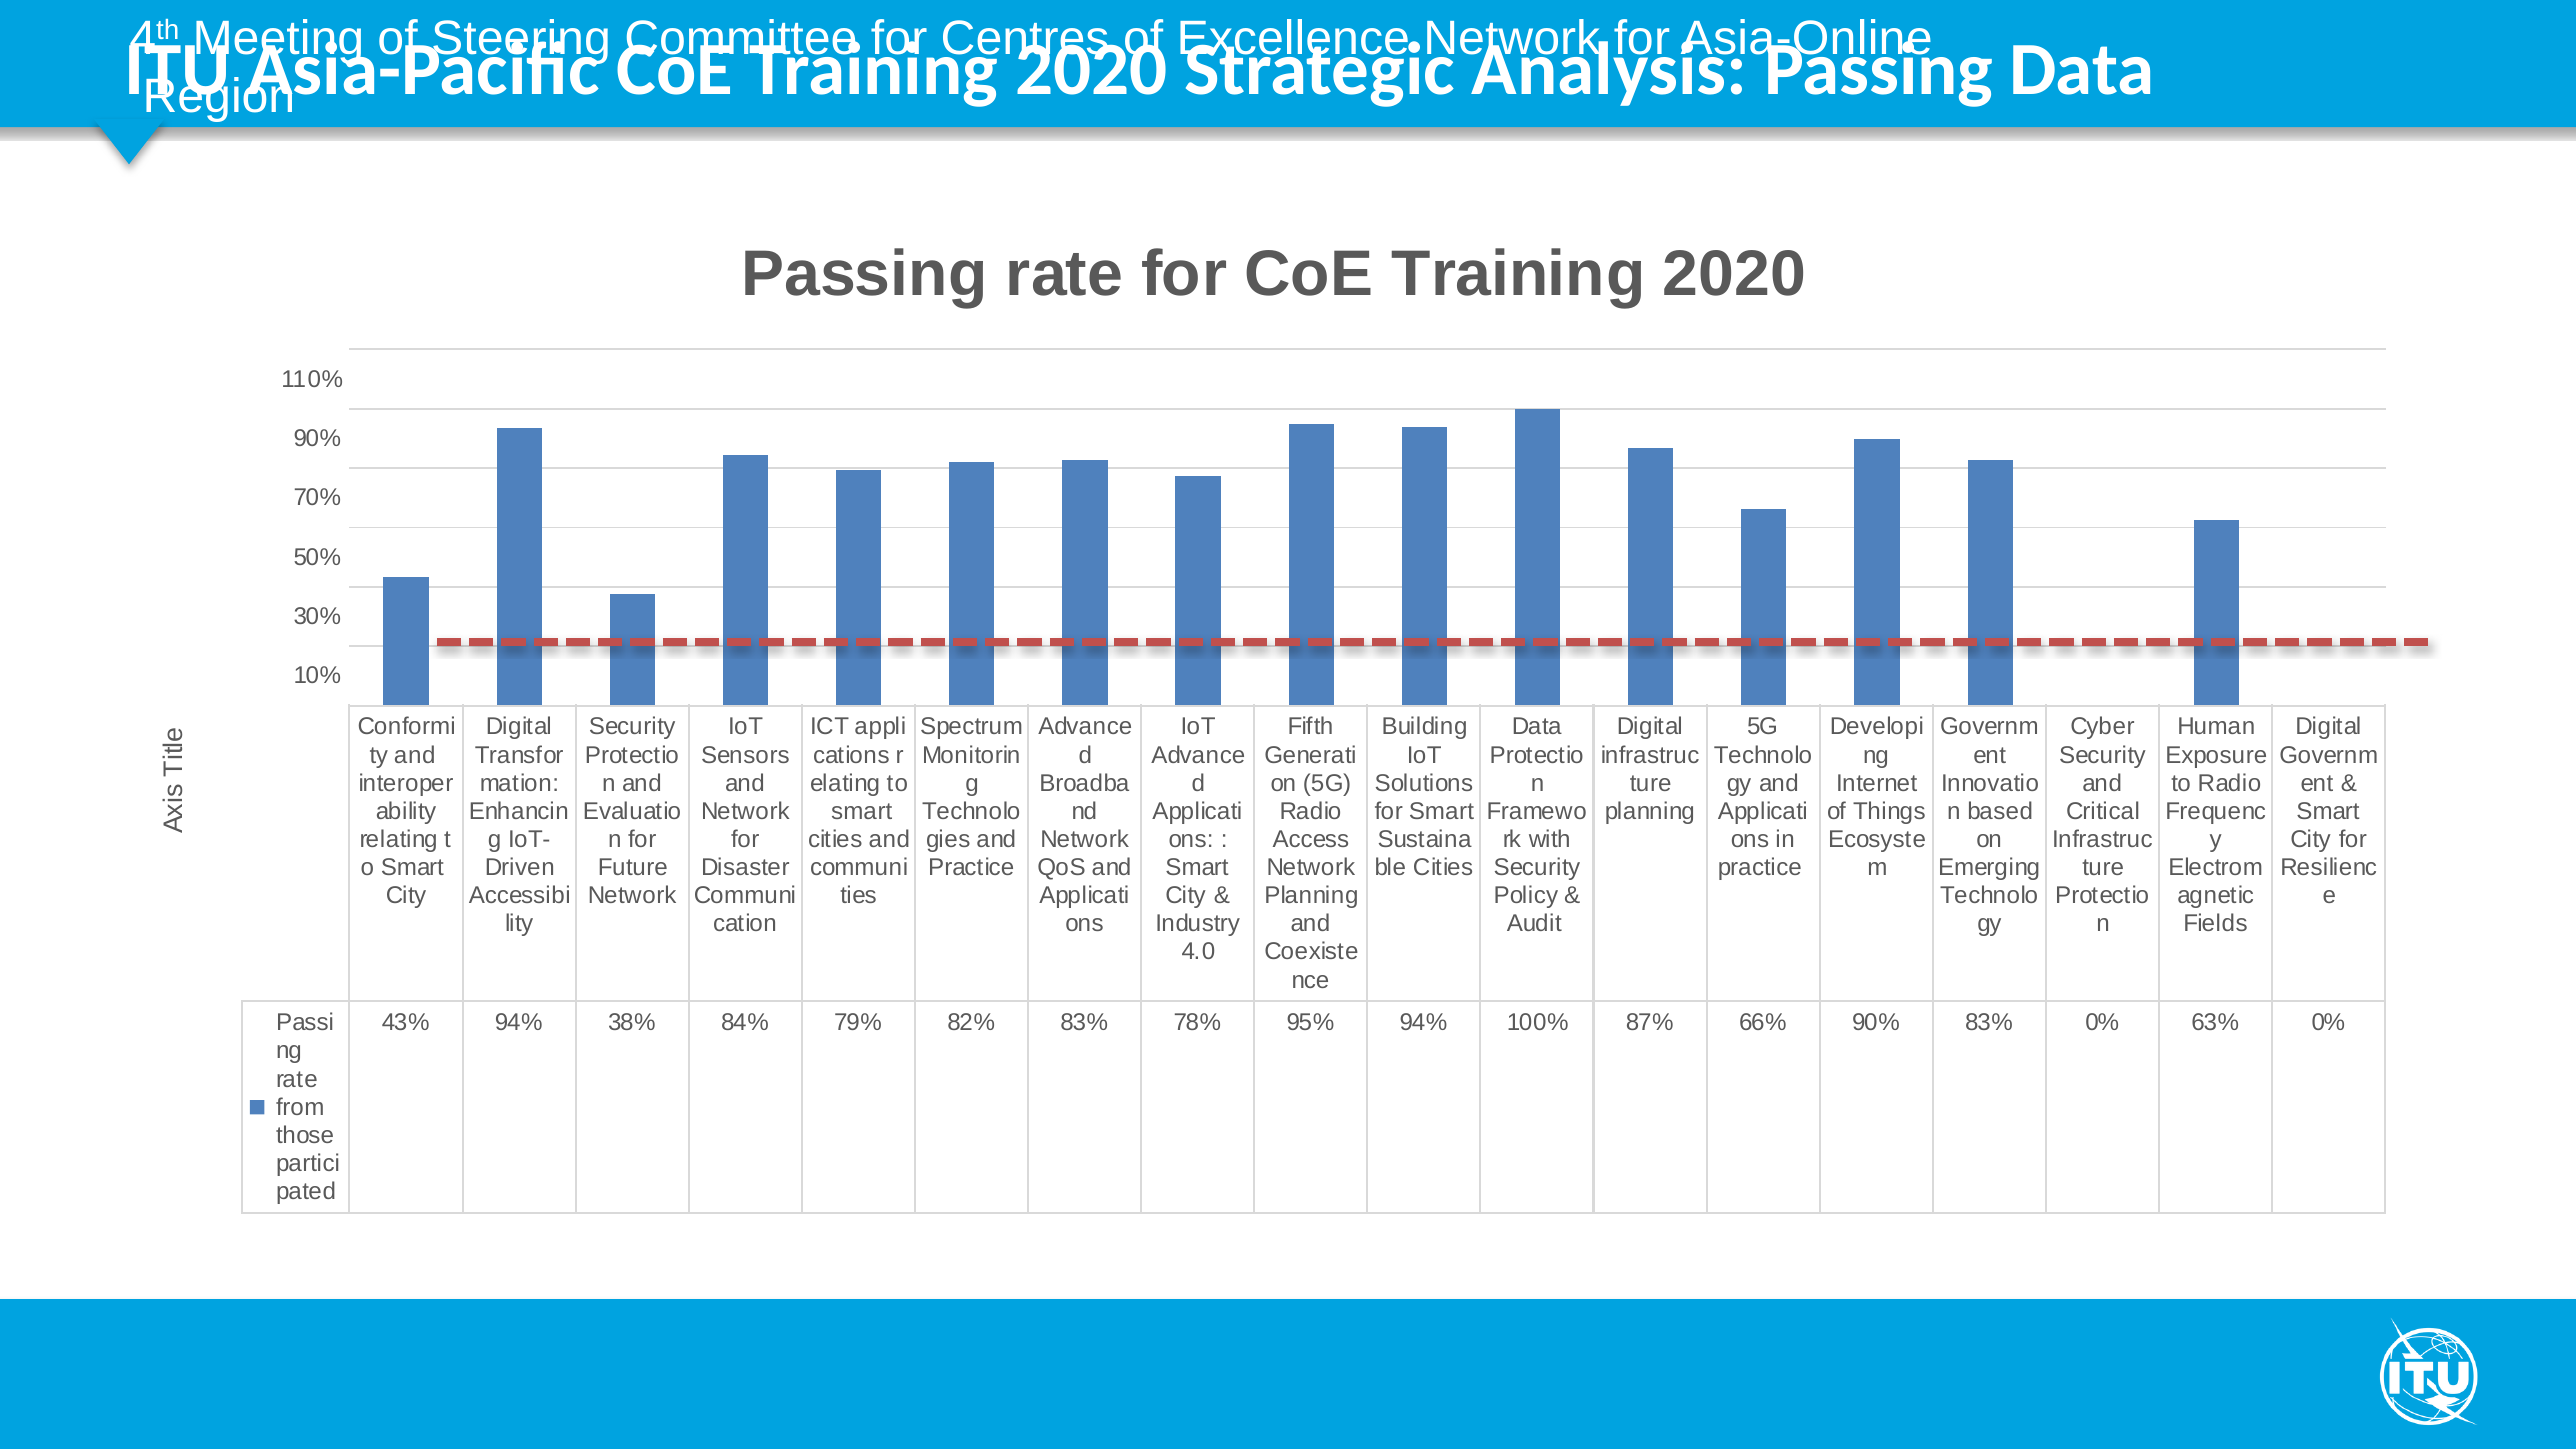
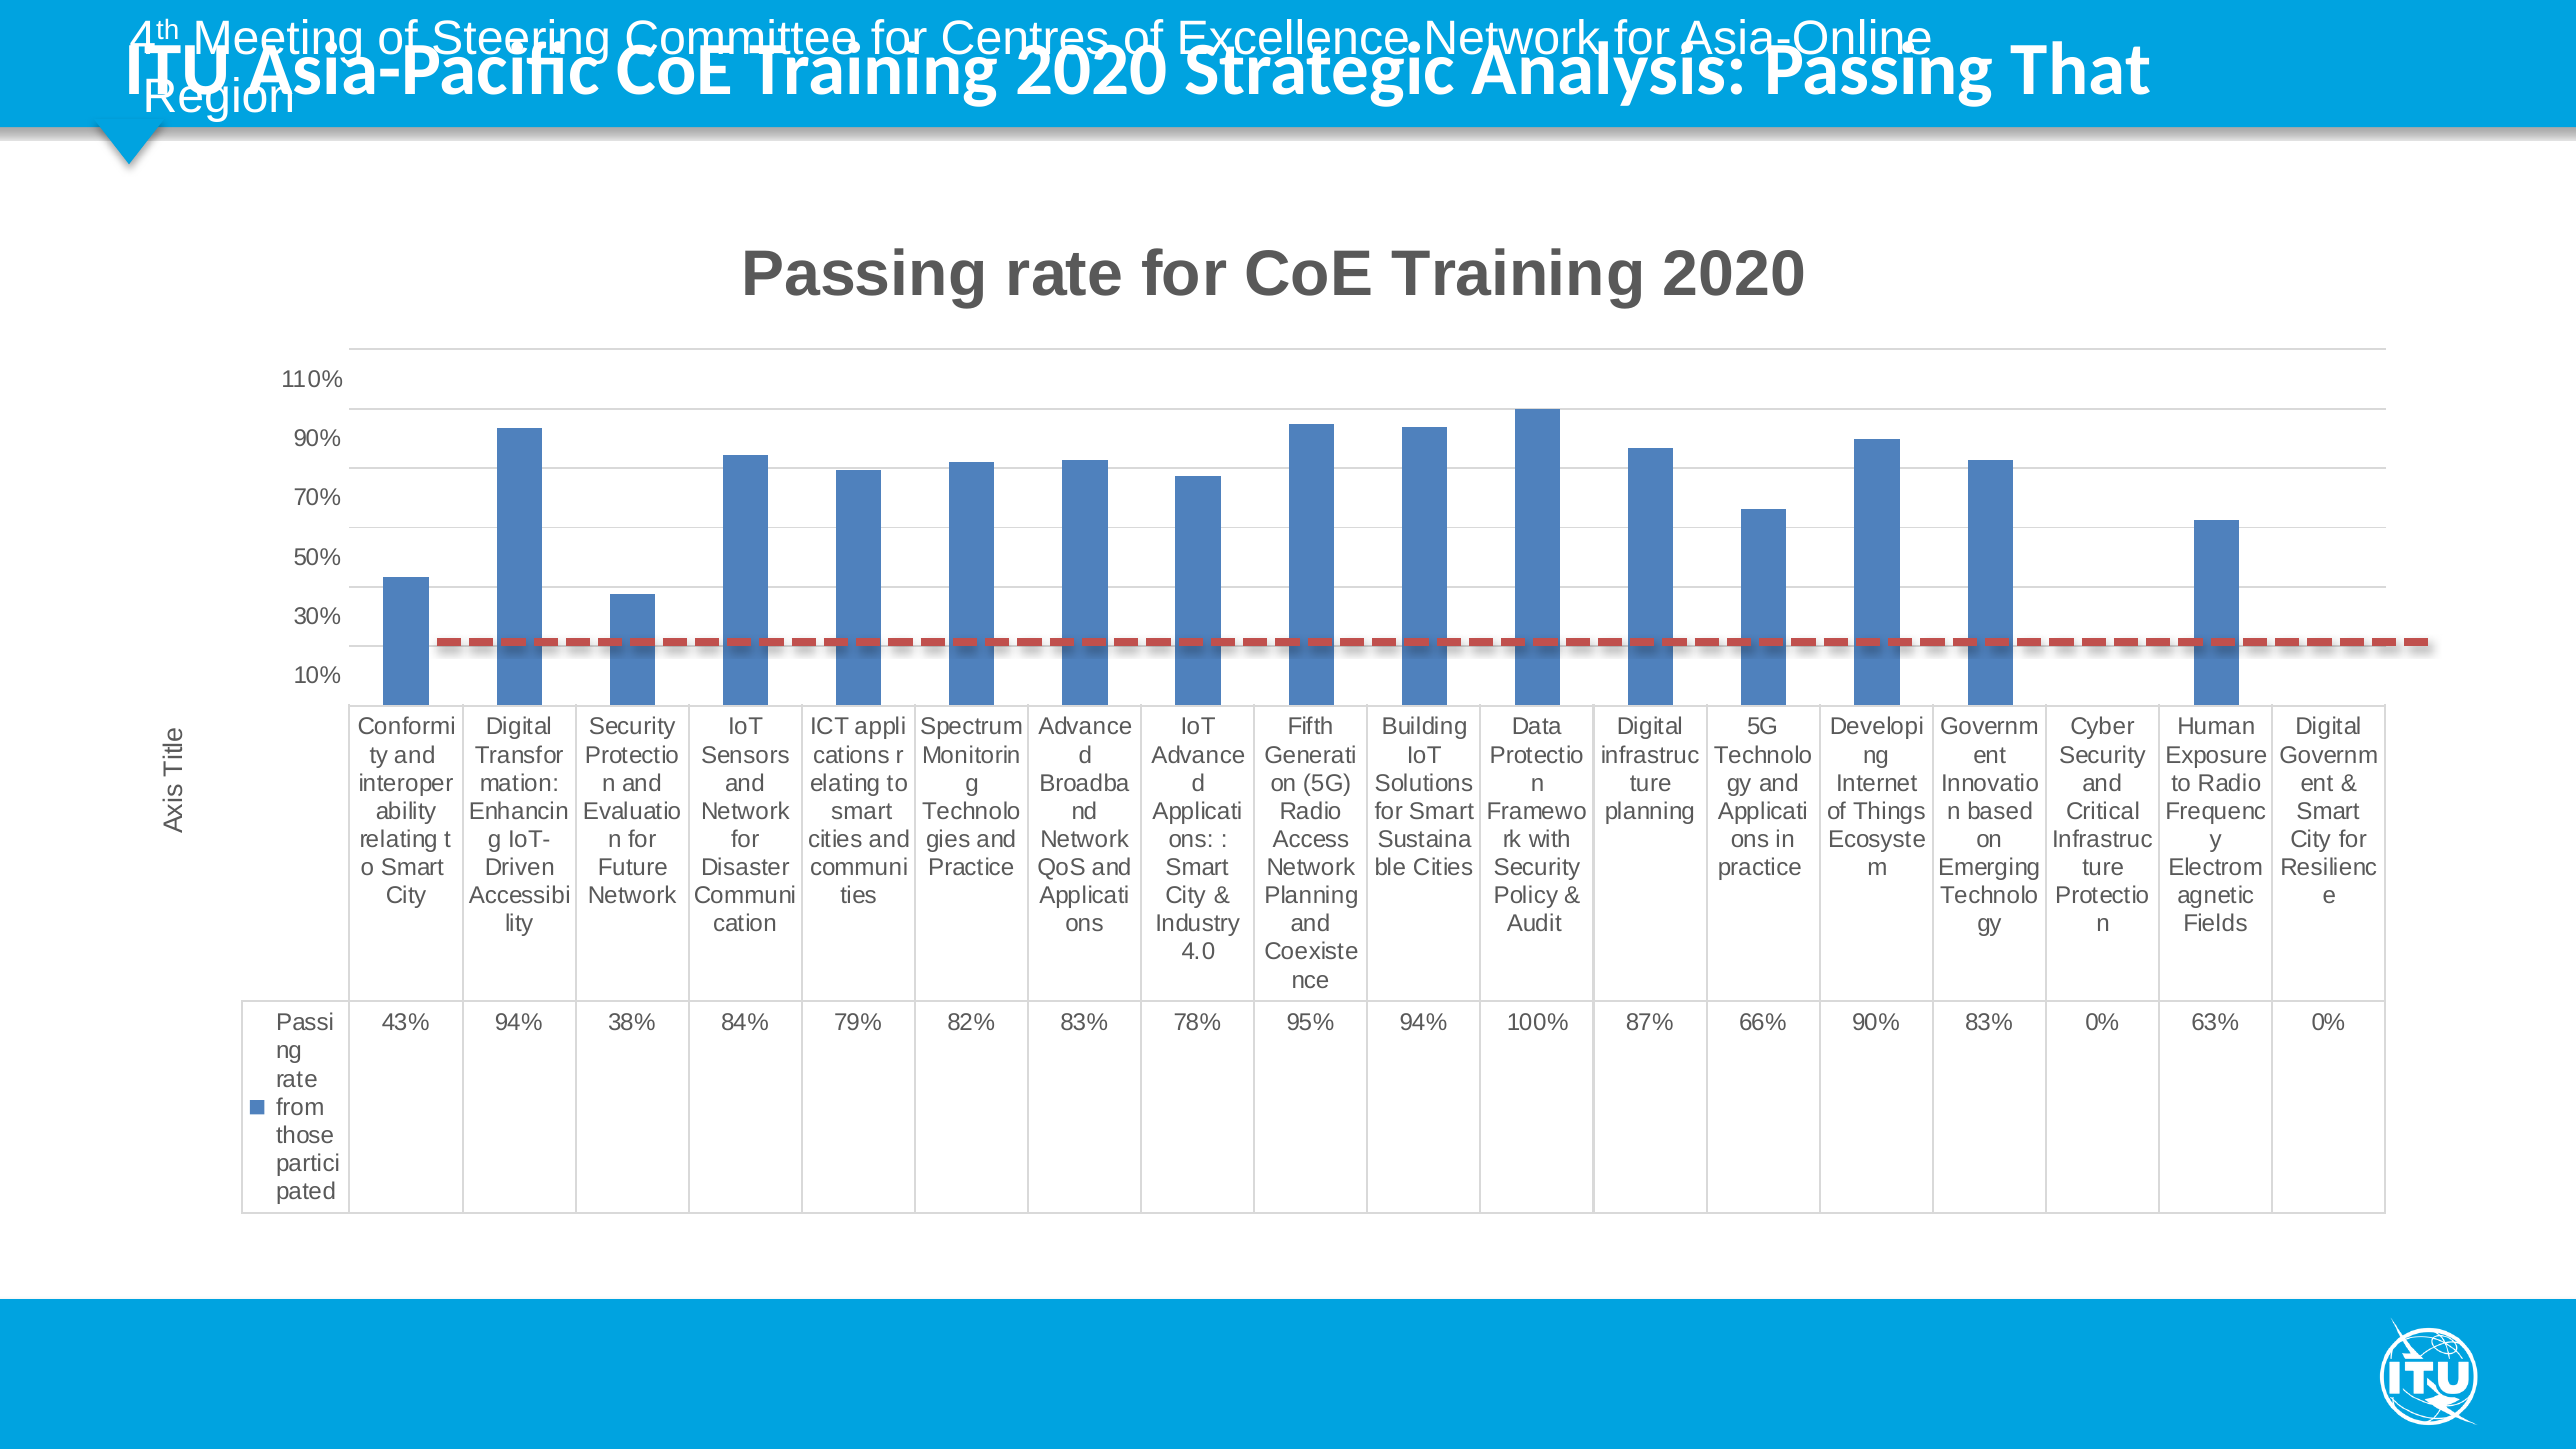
Passing Data: Data -> That
